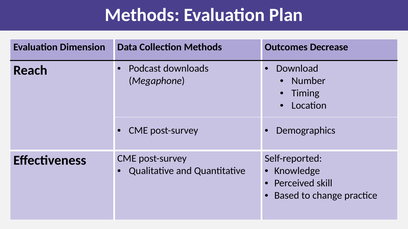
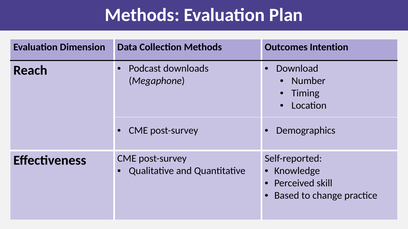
Decrease: Decrease -> Intention
